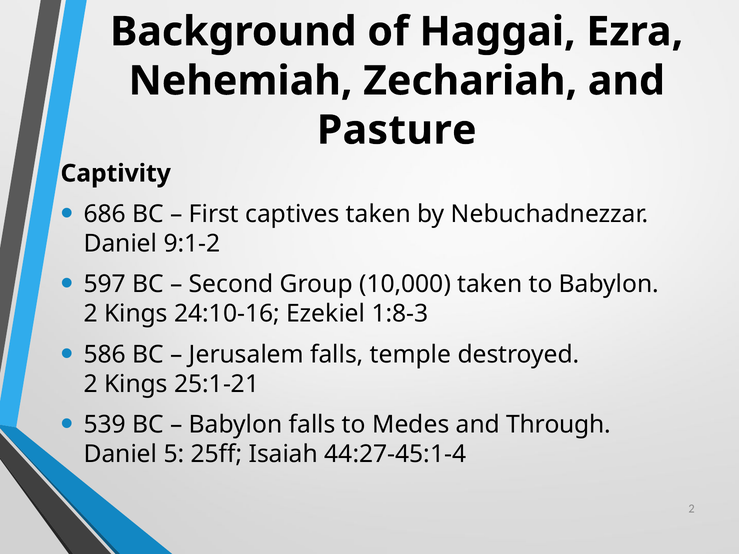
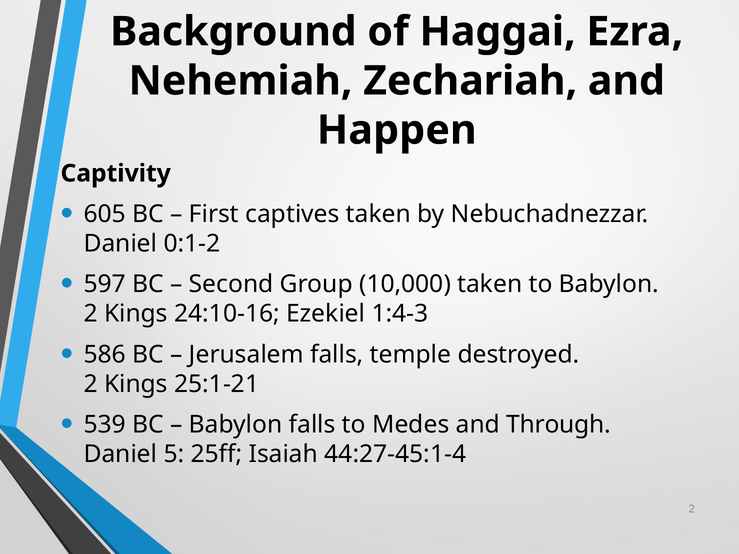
Pasture: Pasture -> Happen
686: 686 -> 605
9:1-2: 9:1-2 -> 0:1-2
1:8-3: 1:8-3 -> 1:4-3
